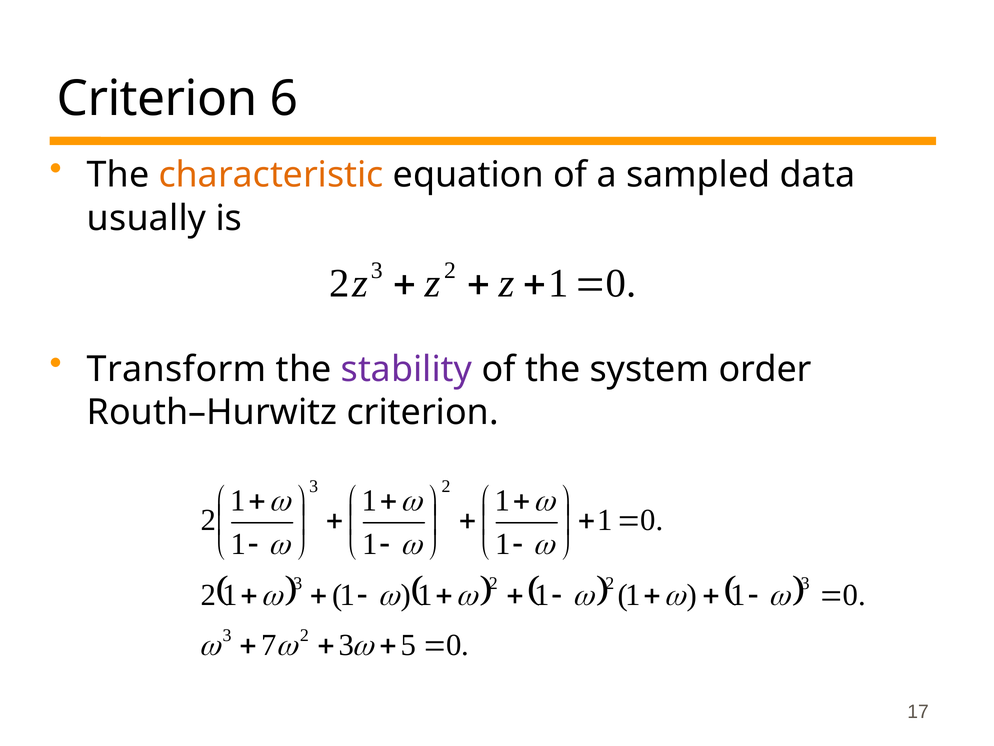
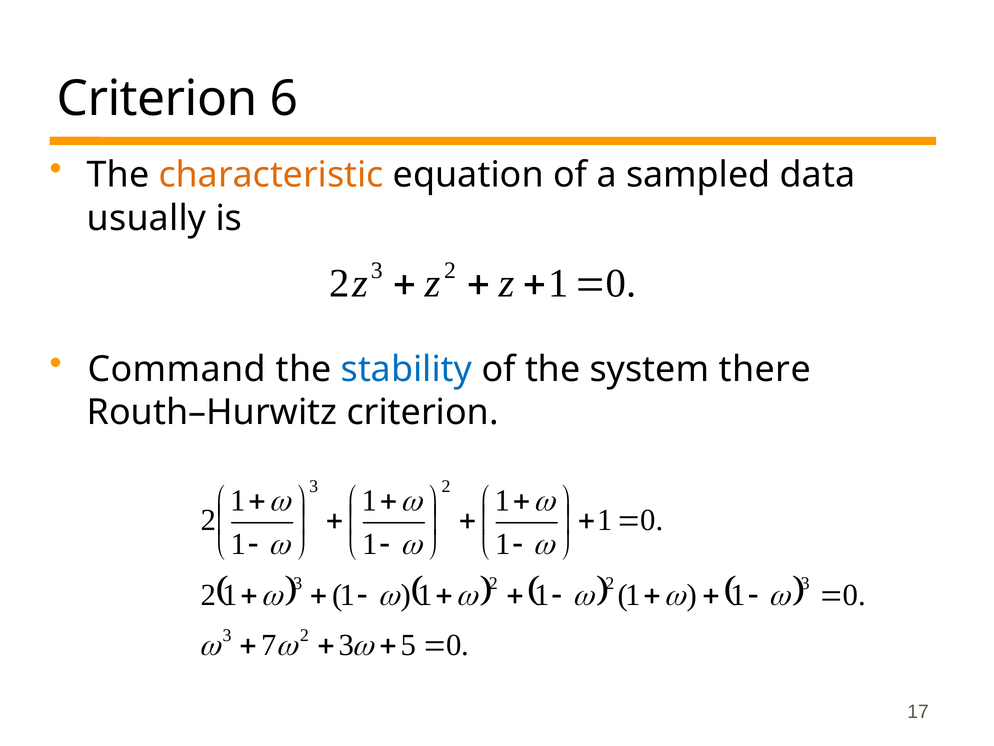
Transform: Transform -> Command
stability colour: purple -> blue
order: order -> there
